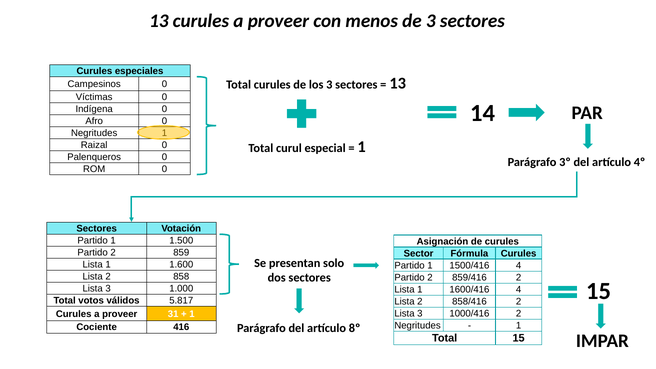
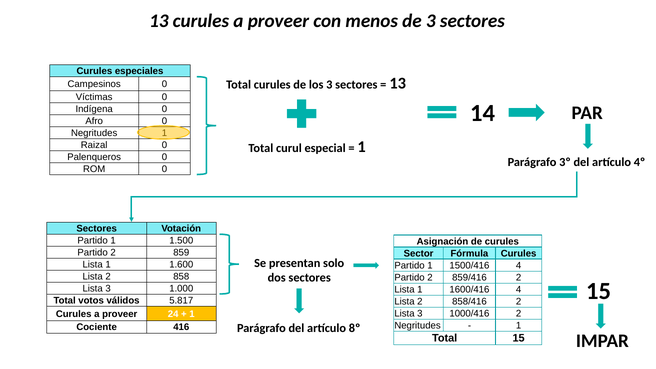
31: 31 -> 24
